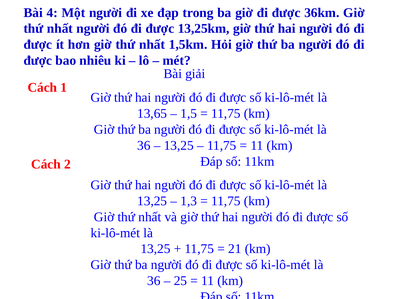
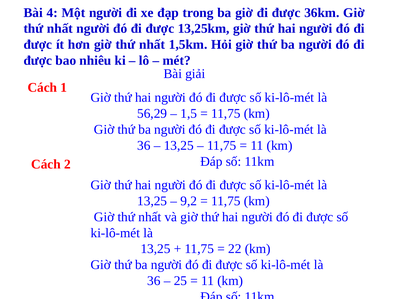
13,65: 13,65 -> 56,29
1,3: 1,3 -> 9,2
21: 21 -> 22
